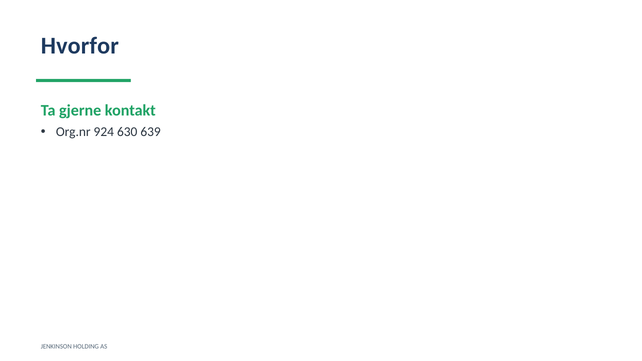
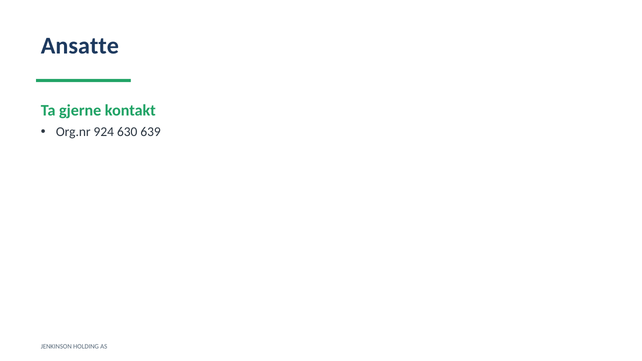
Hvorfor: Hvorfor -> Ansatte
